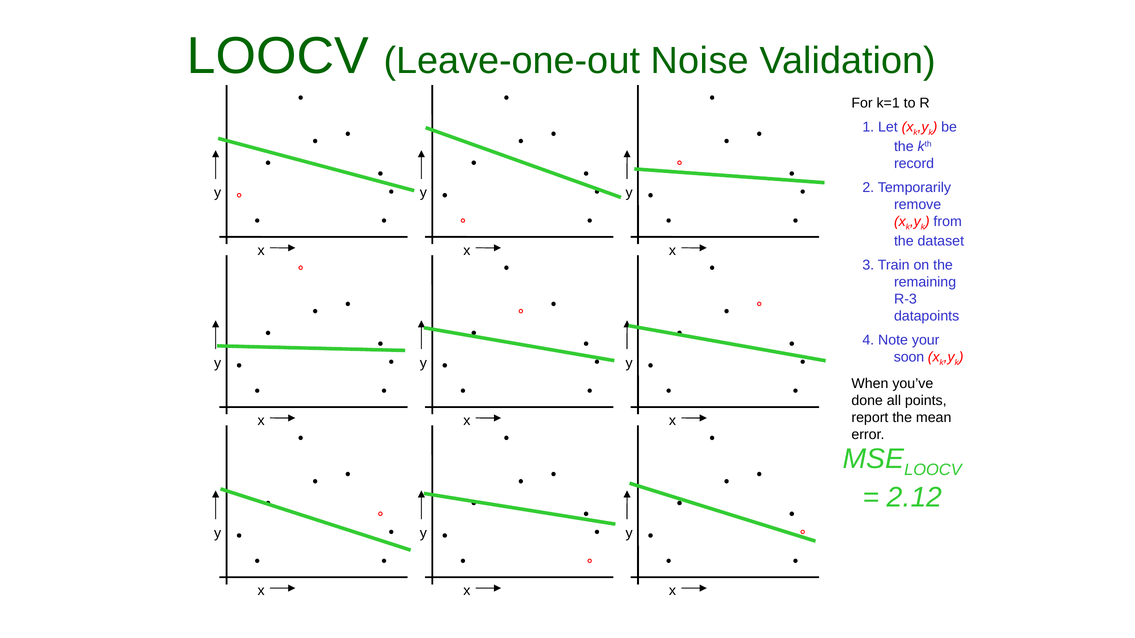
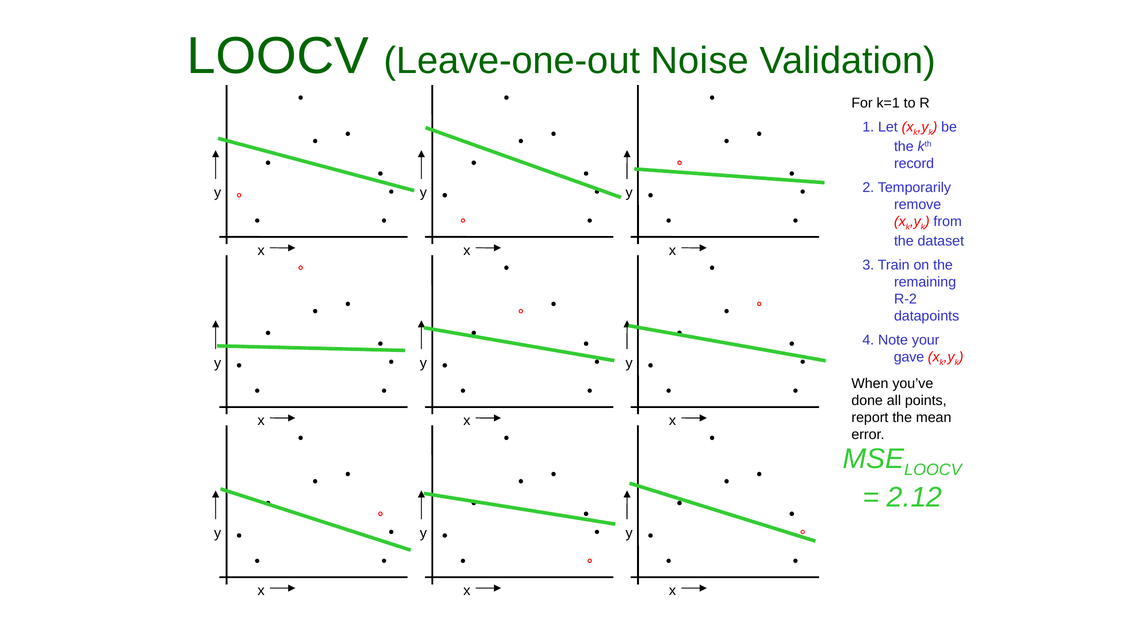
R-3: R-3 -> R-2
soon: soon -> gave
